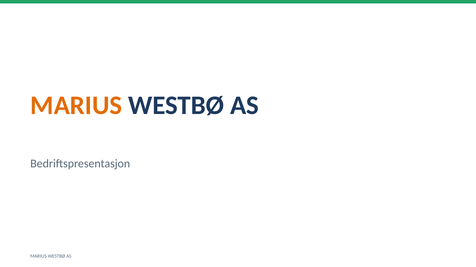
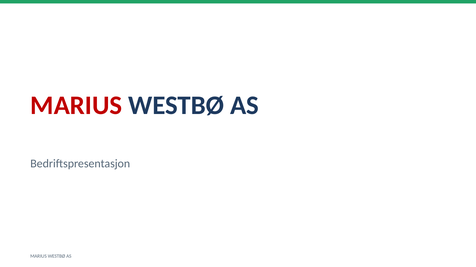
MARIUS at (76, 106) colour: orange -> red
